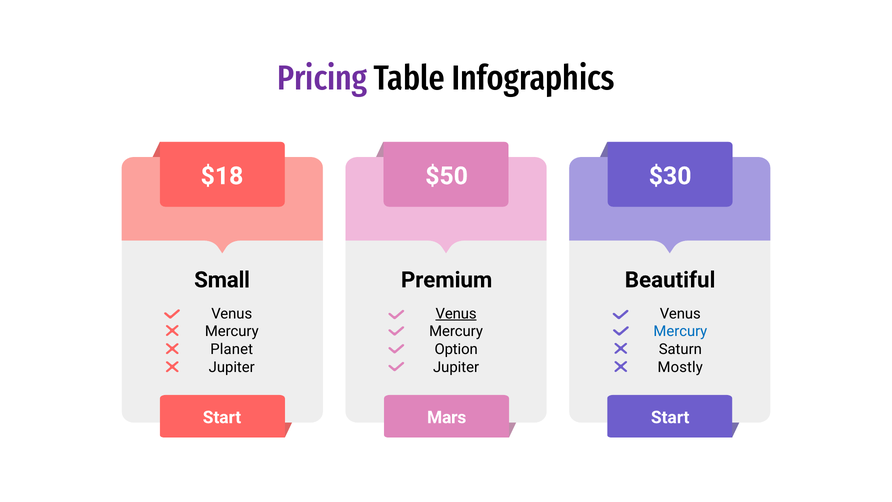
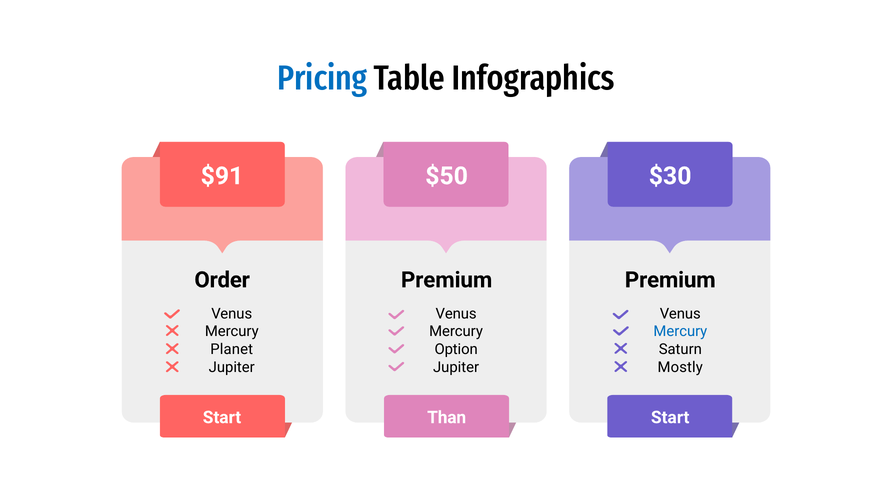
Pricing colour: purple -> blue
$18: $18 -> $91
Small: Small -> Order
Beautiful at (670, 280): Beautiful -> Premium
Venus at (456, 314) underline: present -> none
Mars: Mars -> Than
